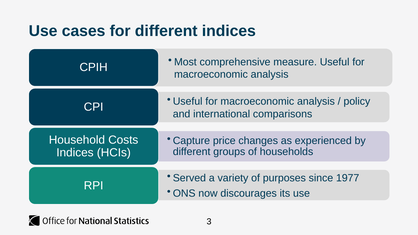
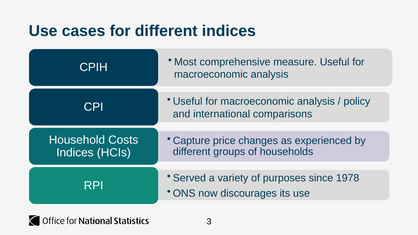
1977: 1977 -> 1978
